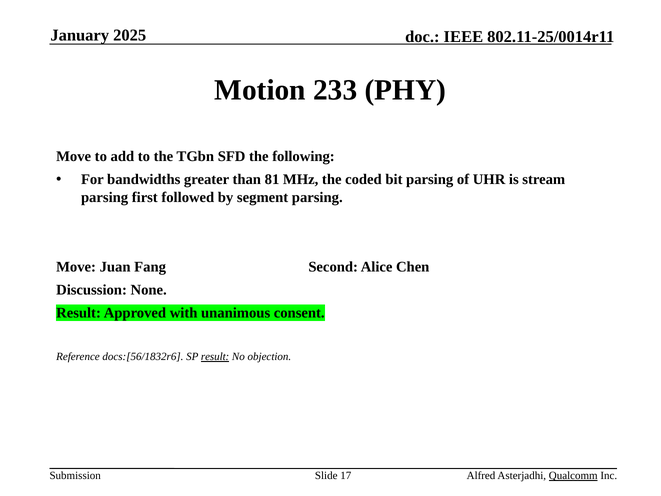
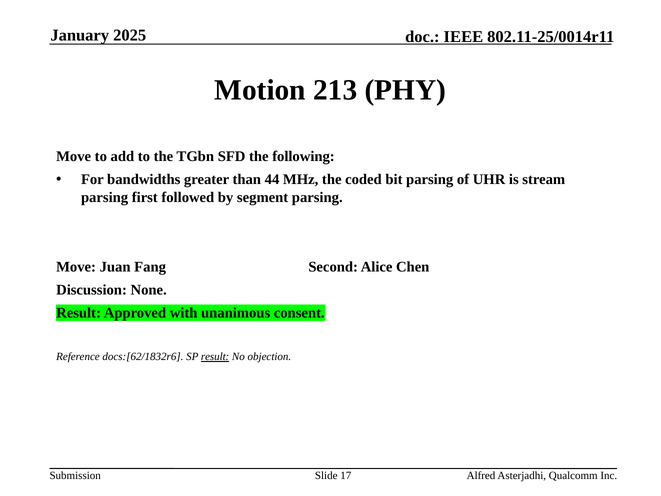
233: 233 -> 213
81: 81 -> 44
docs:[56/1832r6: docs:[56/1832r6 -> docs:[62/1832r6
Qualcomm underline: present -> none
